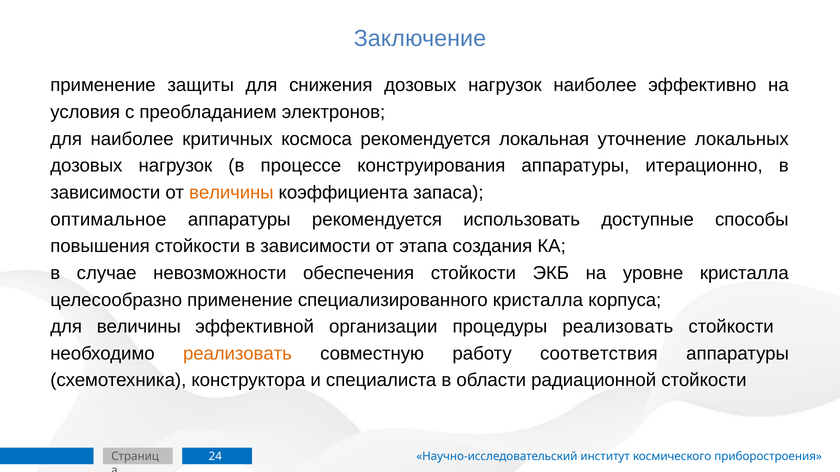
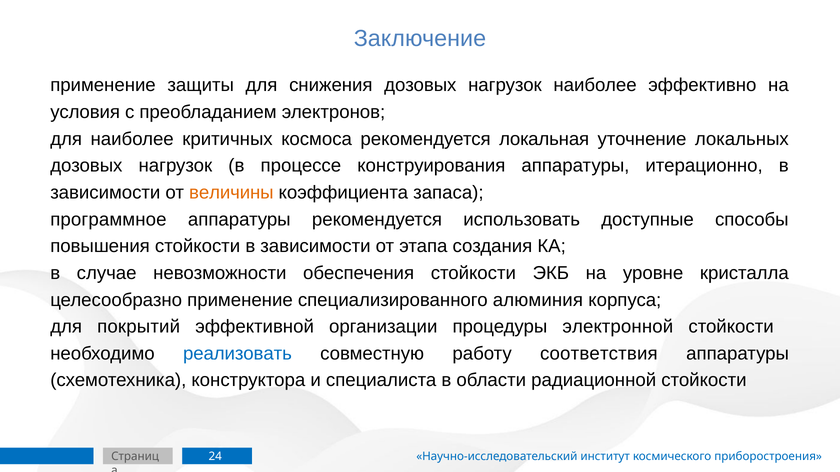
оптимальное: оптимальное -> программное
специализированного кристалла: кристалла -> алюминия
для величины: величины -> покрытий
процедуры реализовать: реализовать -> электронной
реализовать at (237, 354) colour: orange -> blue
